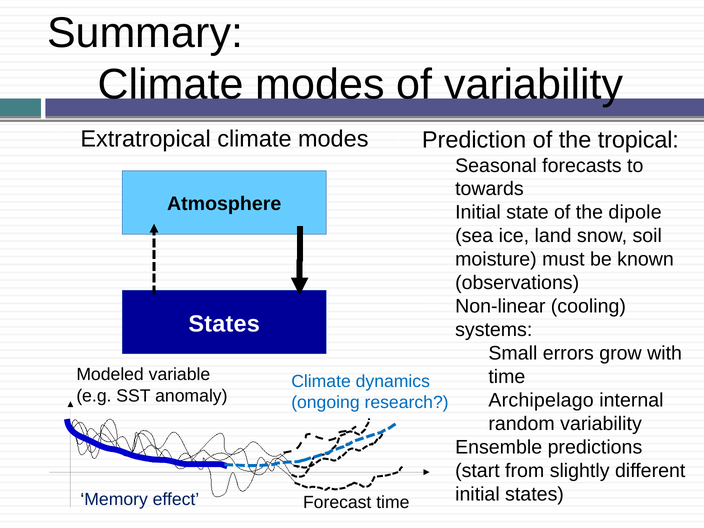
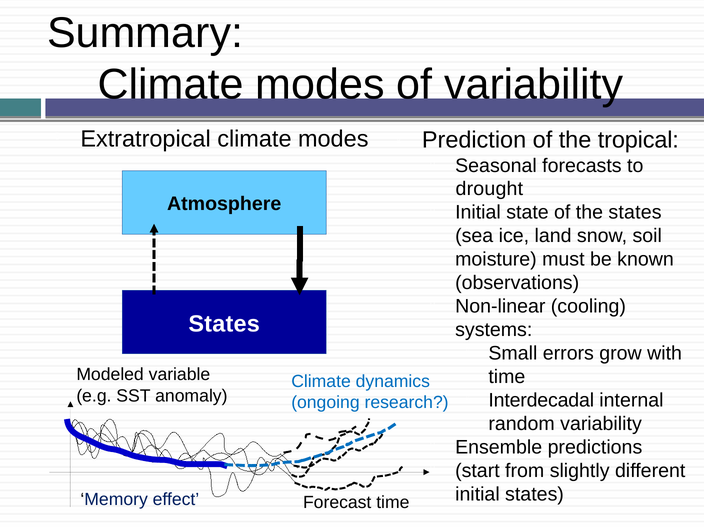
towards: towards -> drought
the dipole: dipole -> states
Archipelago: Archipelago -> Interdecadal
